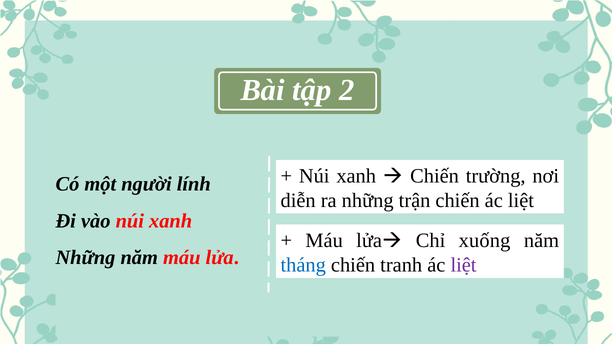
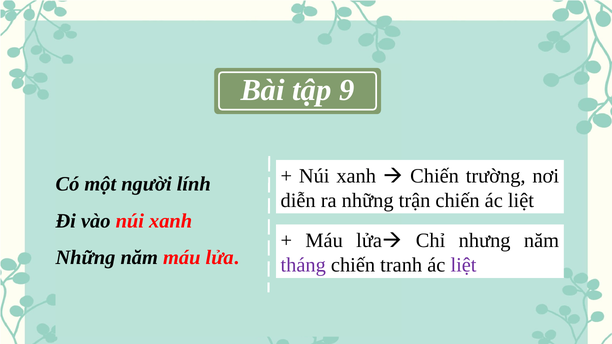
2: 2 -> 9
xuống: xuống -> nhưng
tháng colour: blue -> purple
